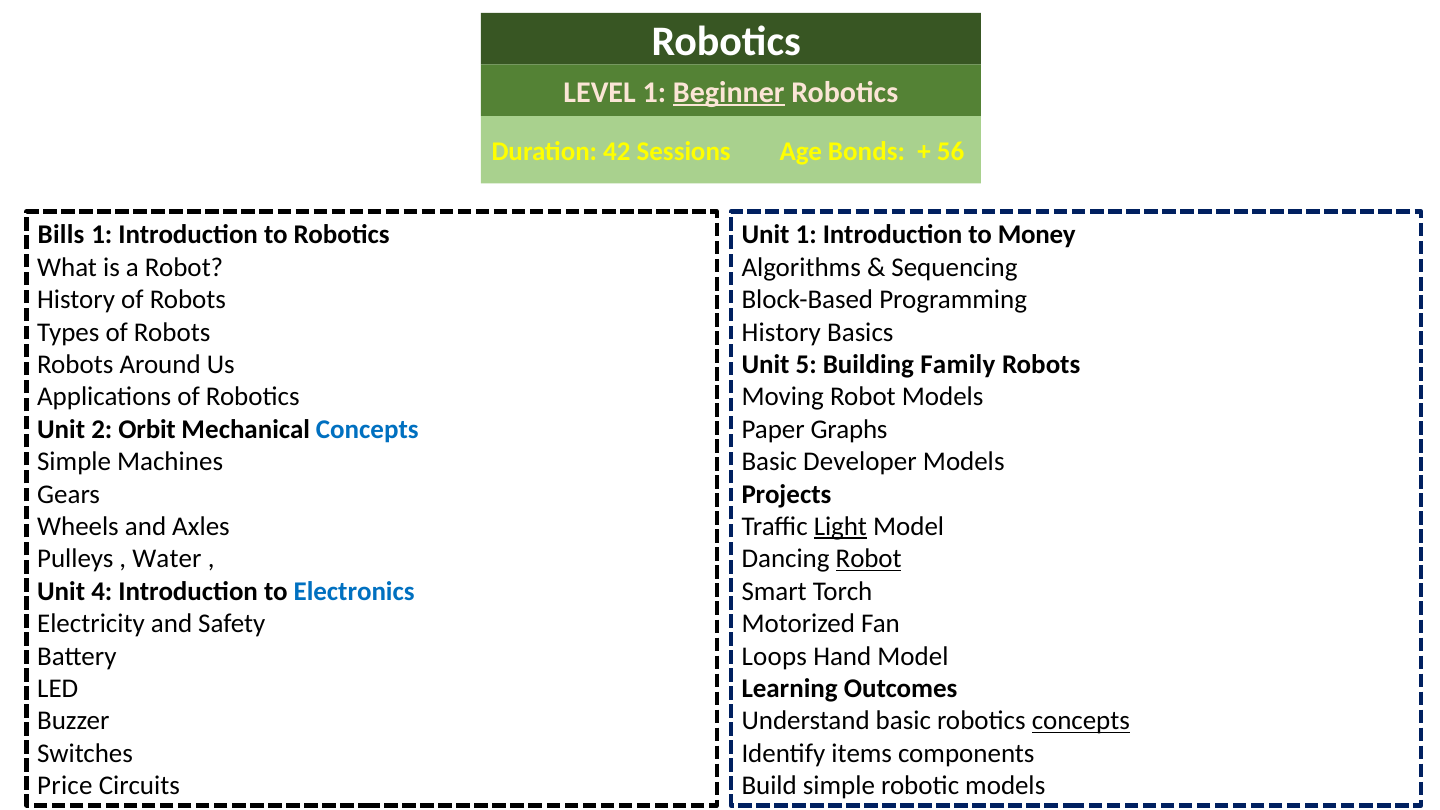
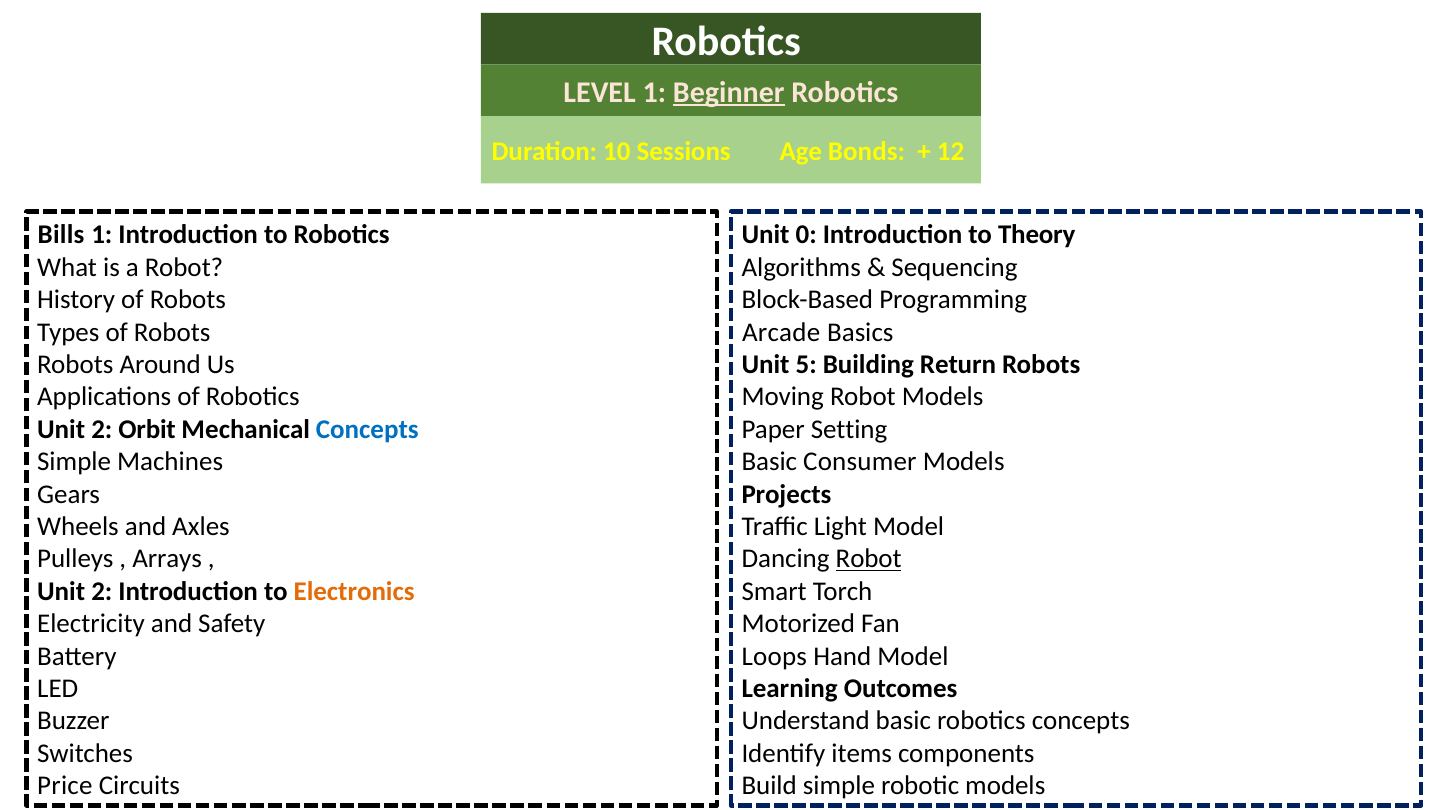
42: 42 -> 10
56: 56 -> 12
Unit 1: 1 -> 0
Money: Money -> Theory
History at (781, 332): History -> Arcade
Family: Family -> Return
Graphs: Graphs -> Setting
Developer: Developer -> Consumer
Light underline: present -> none
Water: Water -> Arrays
4 at (102, 591): 4 -> 2
Electronics colour: blue -> orange
concepts at (1081, 721) underline: present -> none
